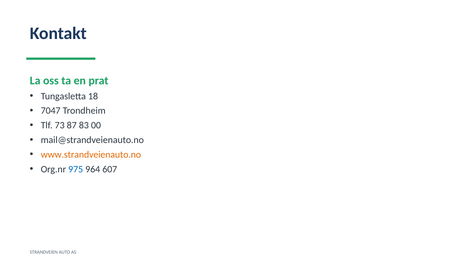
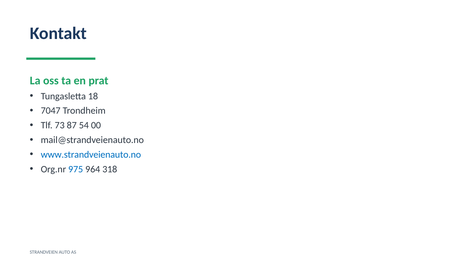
83: 83 -> 54
www.strandveienauto.no colour: orange -> blue
607: 607 -> 318
